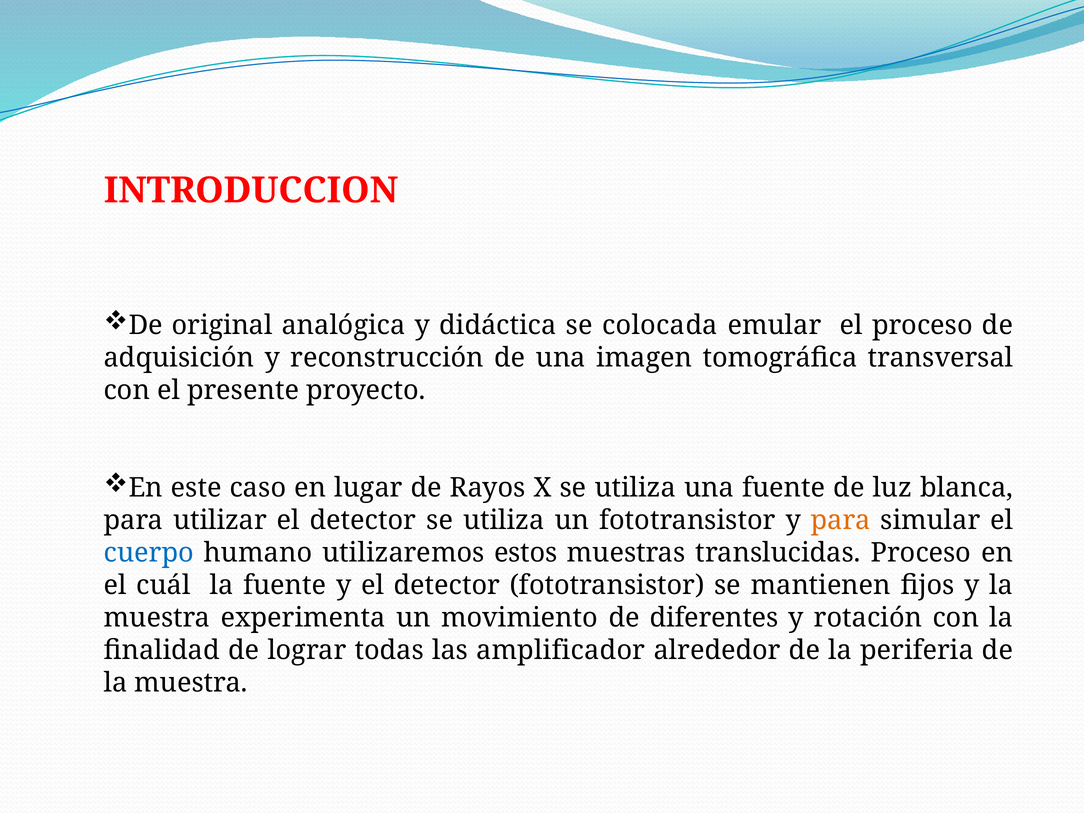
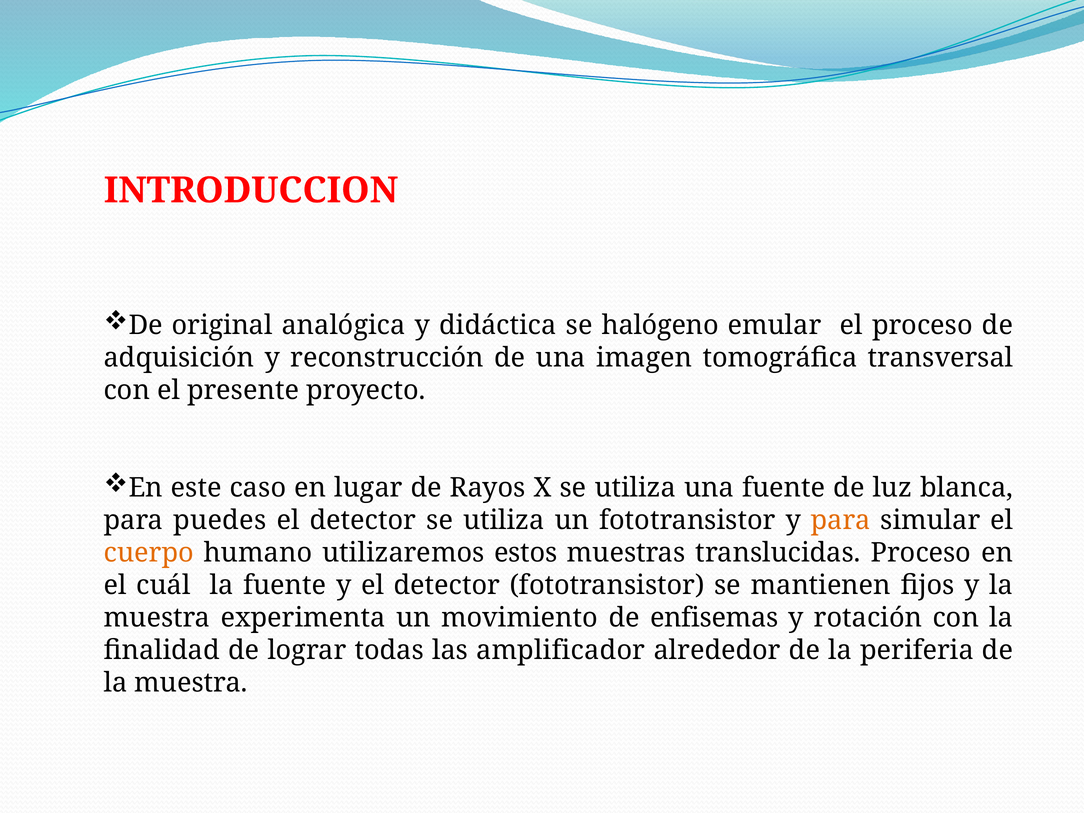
colocada: colocada -> halógeno
utilizar: utilizar -> puedes
cuerpo colour: blue -> orange
diferentes: diferentes -> enfisemas
